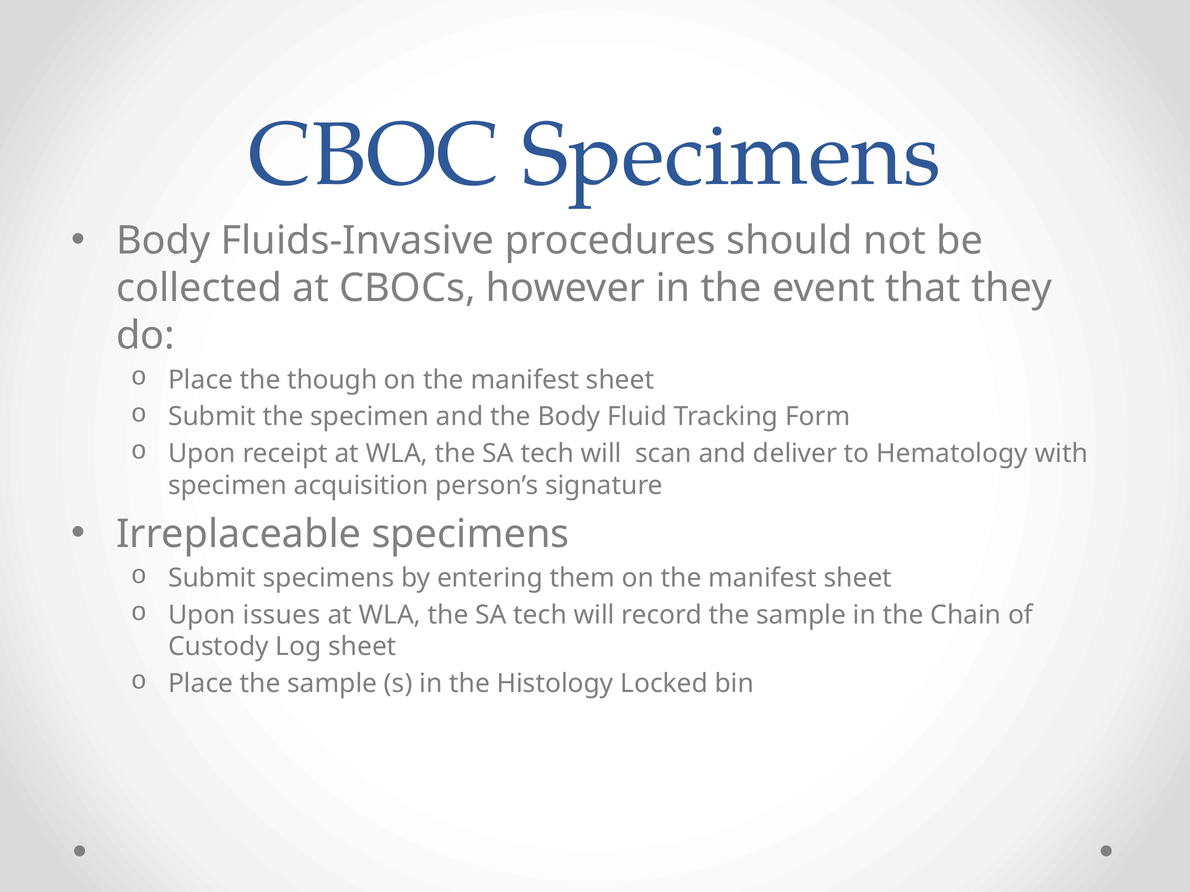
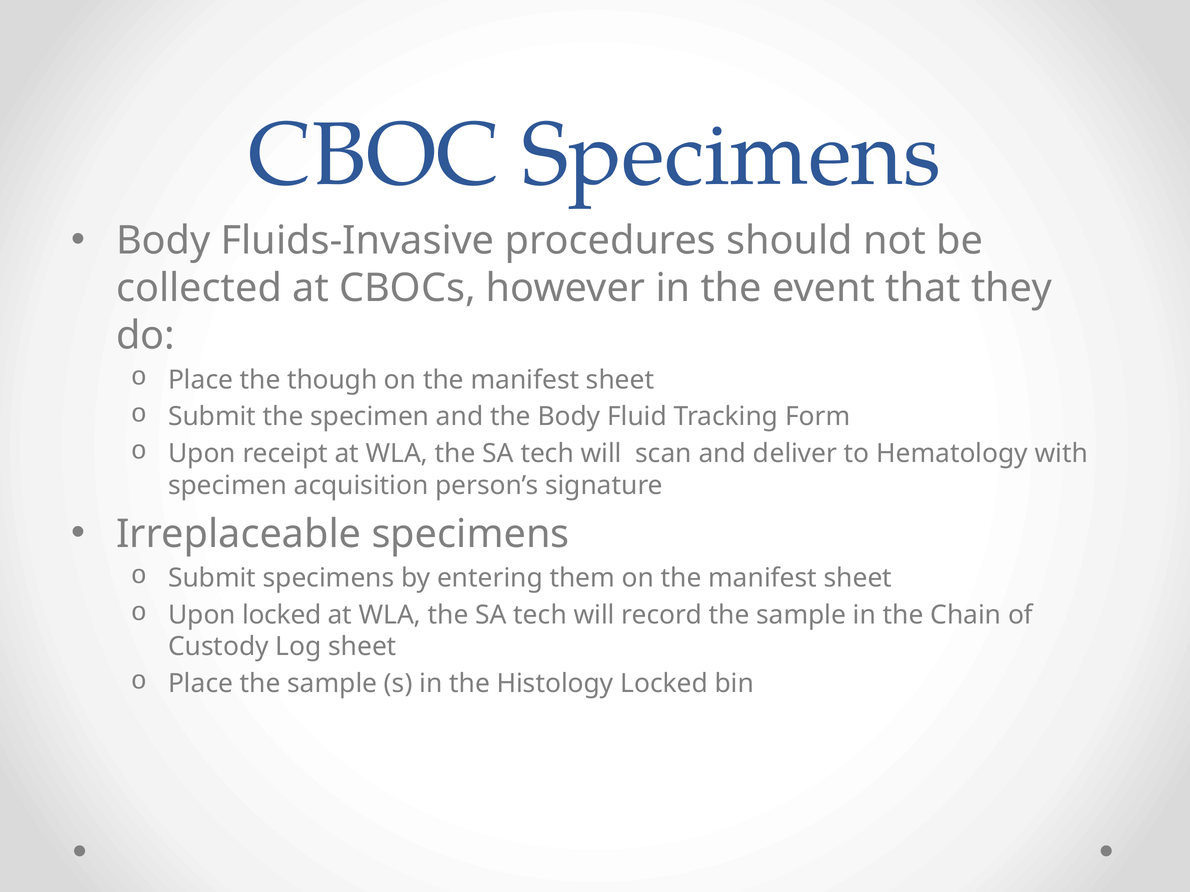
Upon issues: issues -> locked
